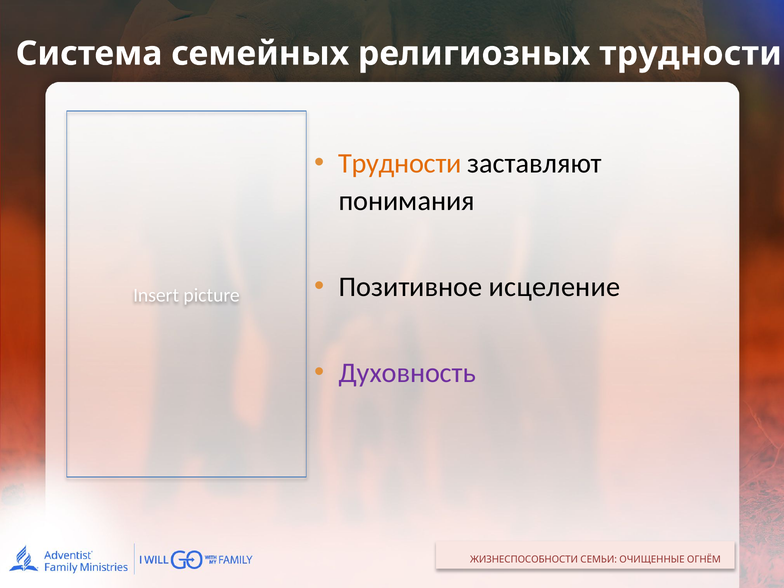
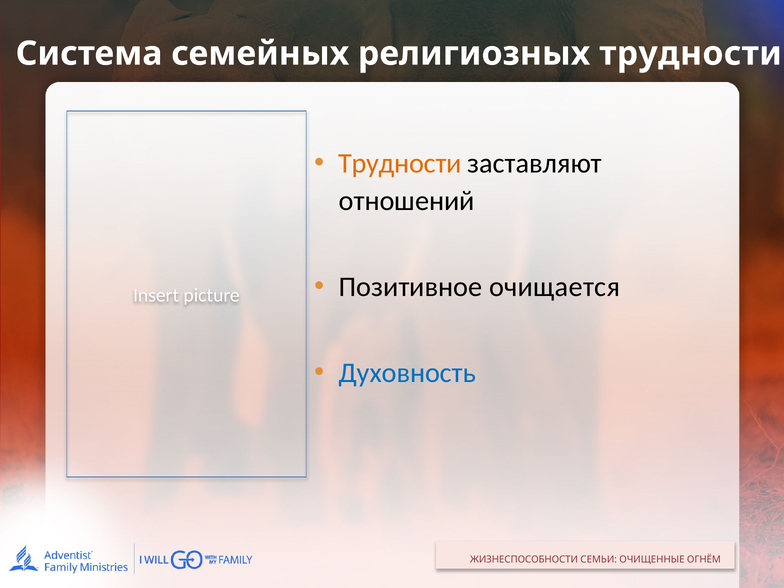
понимания: понимания -> отношений
исцеление: исцеление -> очищается
Духовность colour: purple -> blue
